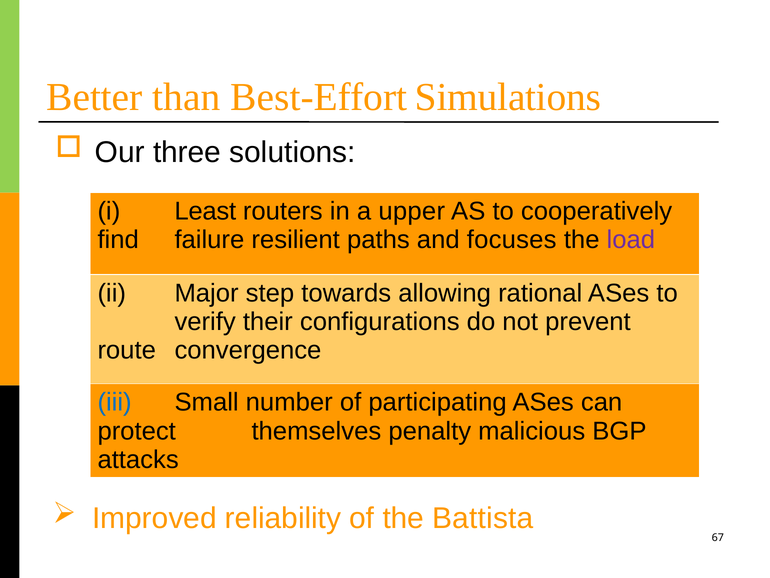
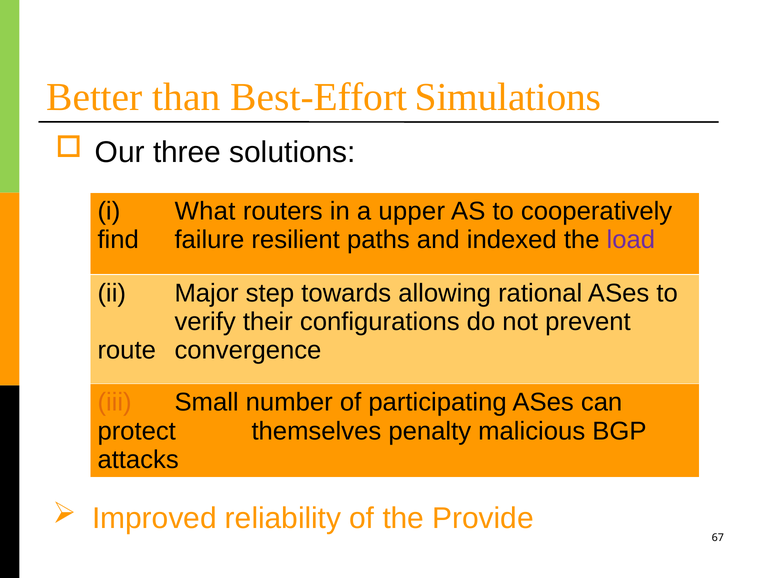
Least: Least -> What
focuses: focuses -> indexed
iii colour: blue -> orange
Battista: Battista -> Provide
